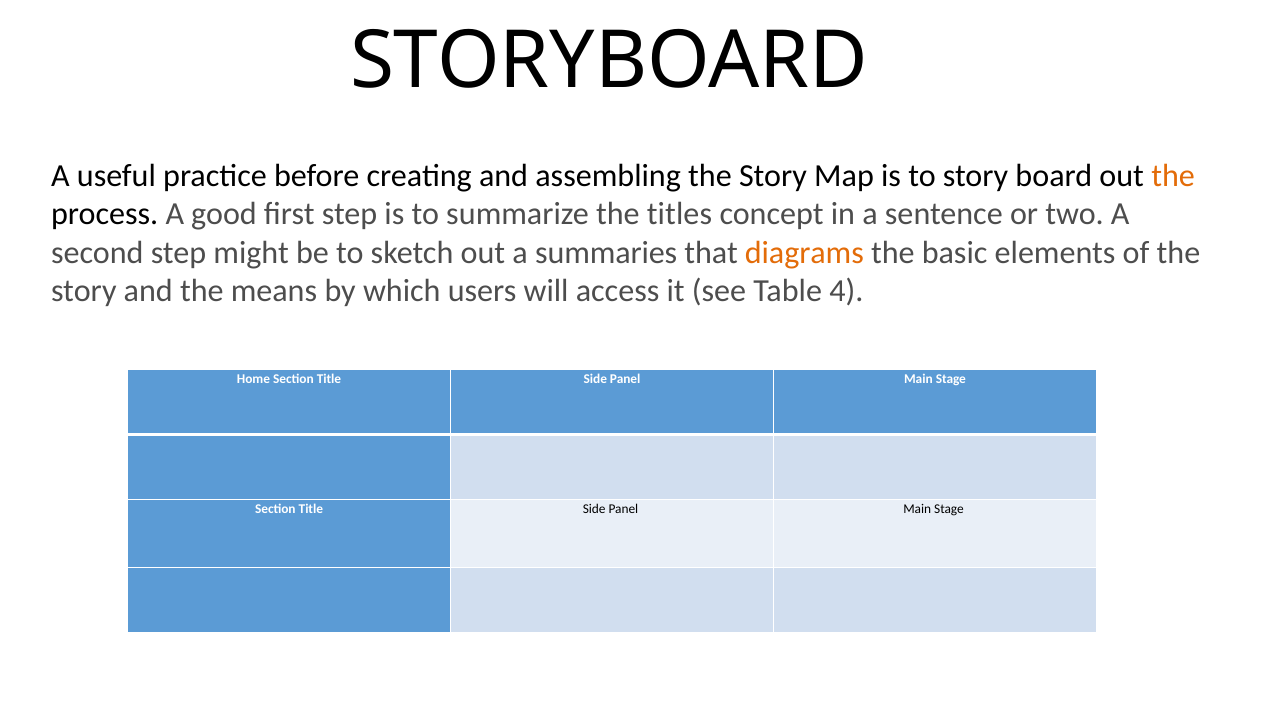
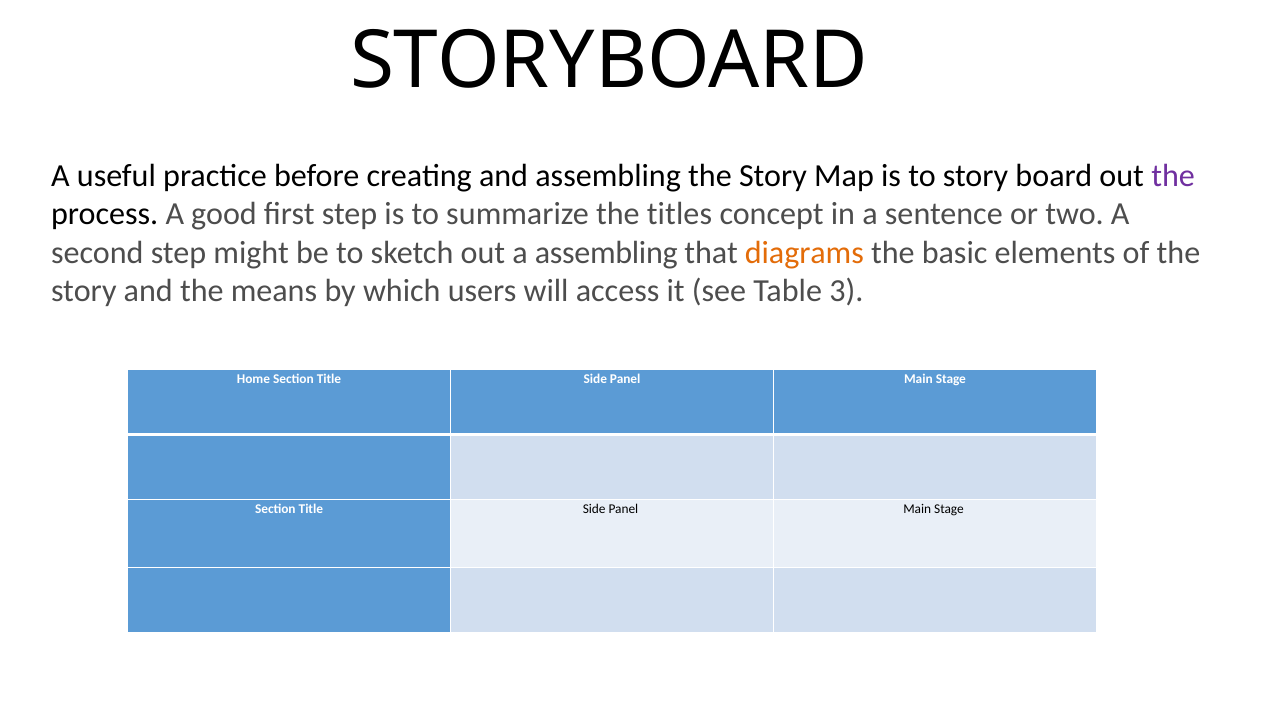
the at (1173, 176) colour: orange -> purple
a summaries: summaries -> assembling
4: 4 -> 3
